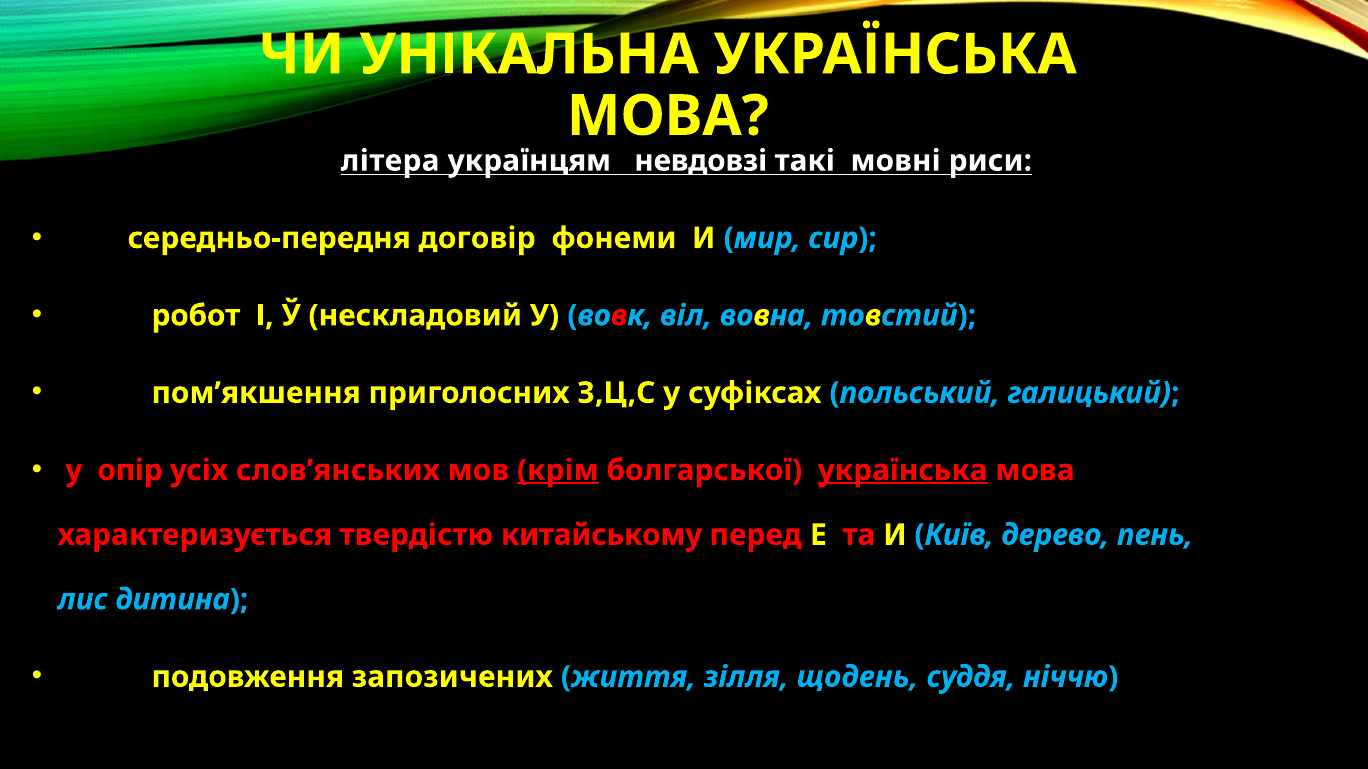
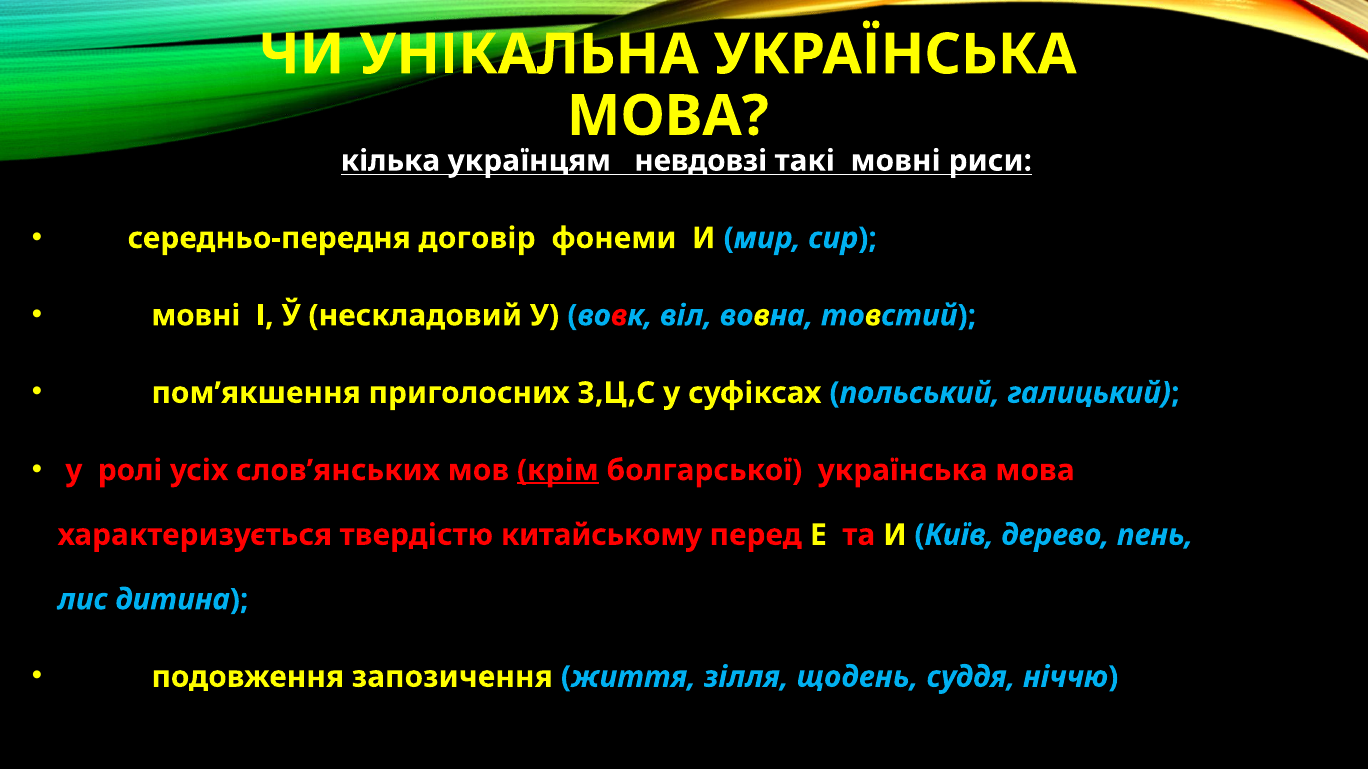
літера: літера -> кілька
робот at (196, 316): робот -> мовні
опір: опір -> ролі
українська at (903, 471) underline: present -> none
запозичених: запозичених -> запозичення
